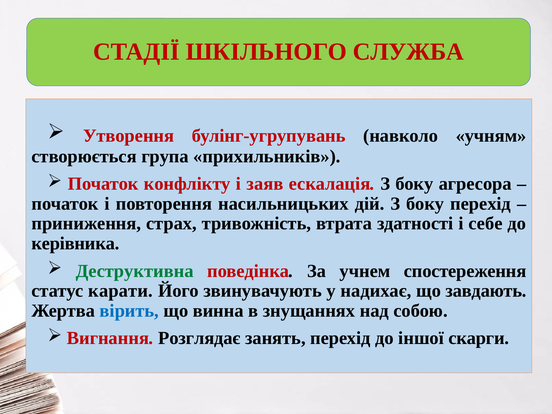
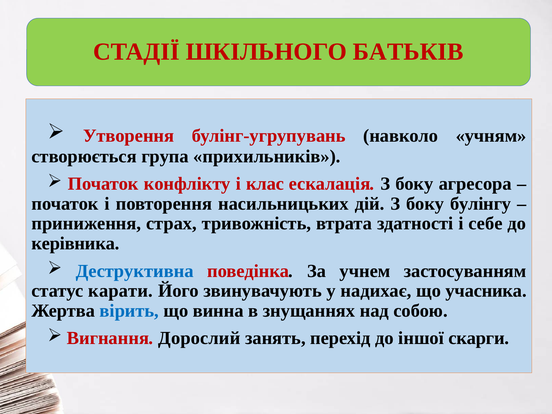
СЛУЖБА: СЛУЖБА -> БАТЬКІВ
заяв: заяв -> клас
боку перехід: перехід -> булінгу
Деструктивна colour: green -> blue
спостереження: спостереження -> застосуванням
завдають: завдають -> учасника
Розглядає: Розглядає -> Дорослий
